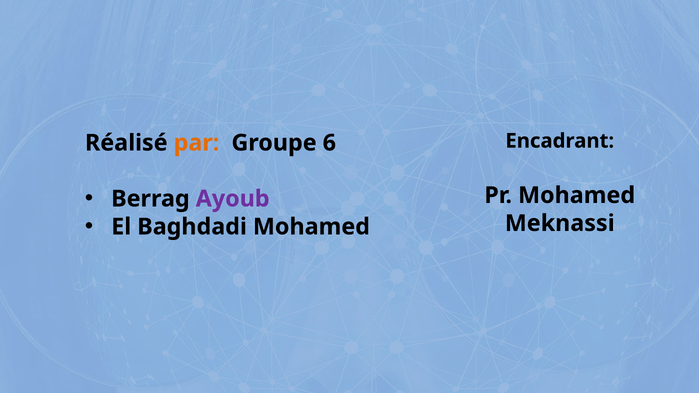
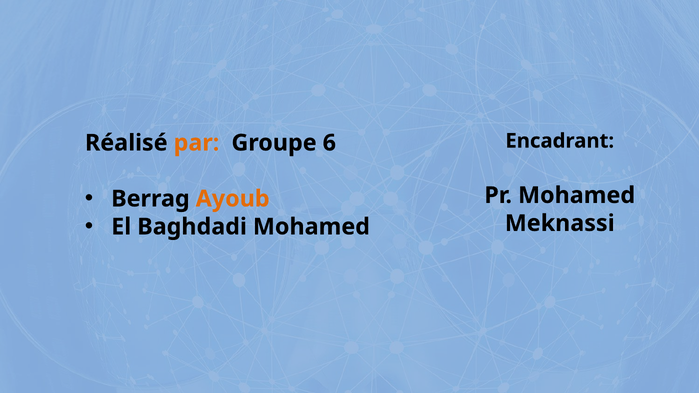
Ayoub colour: purple -> orange
